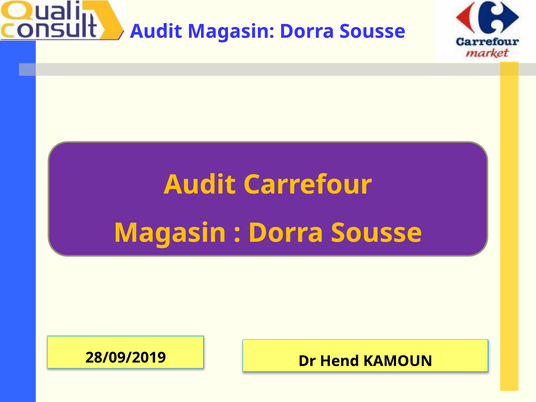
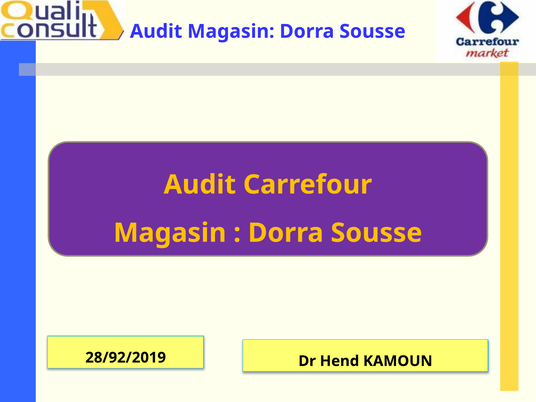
28/09/2019: 28/09/2019 -> 28/92/2019
